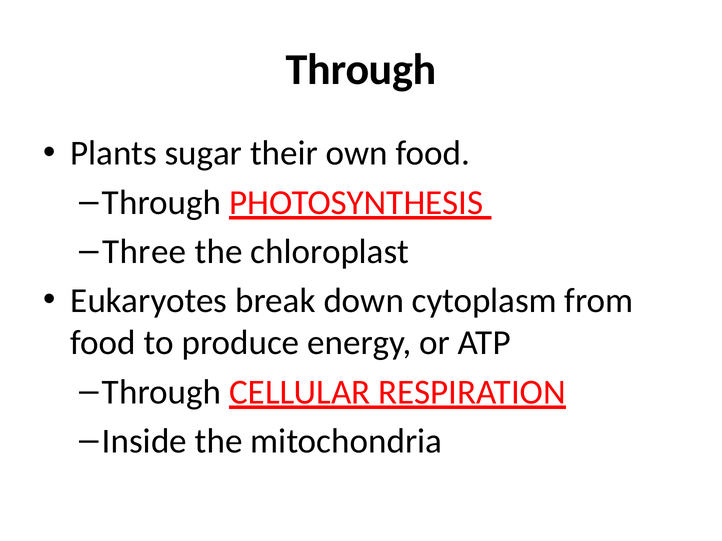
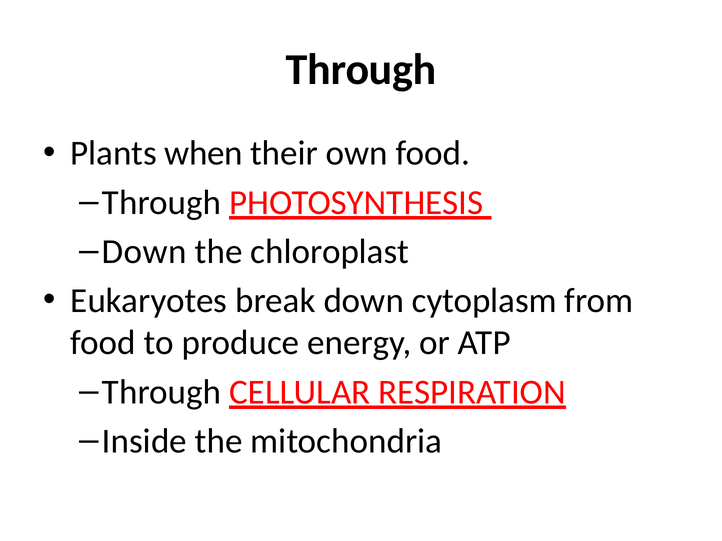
sugar: sugar -> when
Three at (144, 252): Three -> Down
